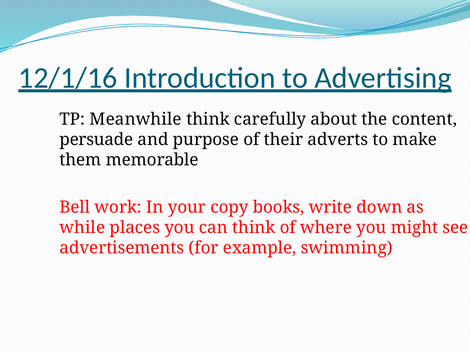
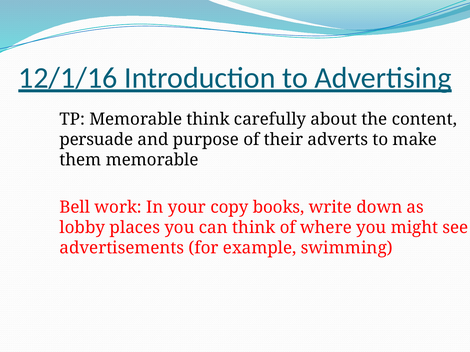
TP Meanwhile: Meanwhile -> Memorable
while: while -> lobby
